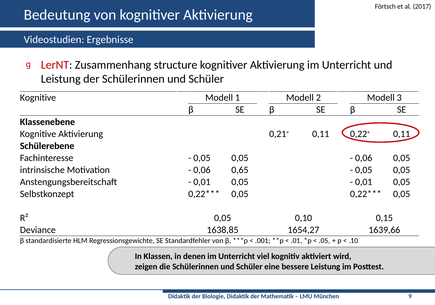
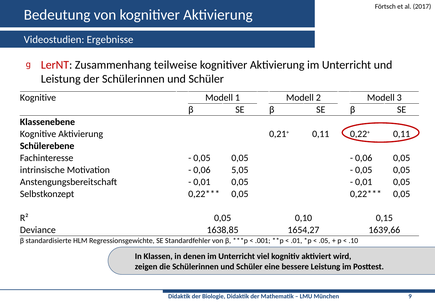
structure: structure -> teilweise
0,65: 0,65 -> 5,05
